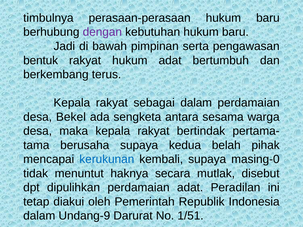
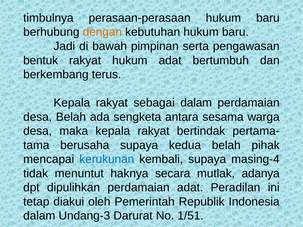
dengan colour: purple -> orange
desa Bekel: Bekel -> Belah
masing-0: masing-0 -> masing-4
disebut: disebut -> adanya
Undang-9: Undang-9 -> Undang-3
